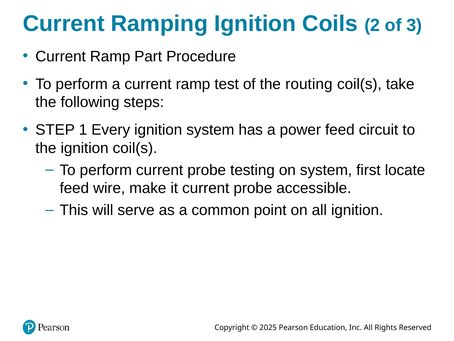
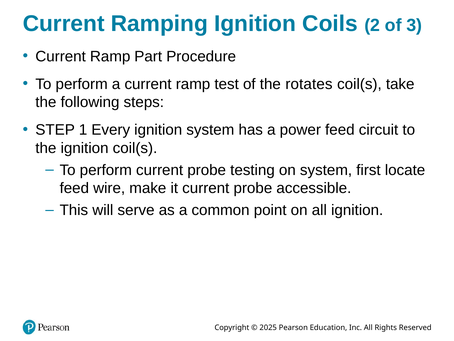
routing: routing -> rotates
